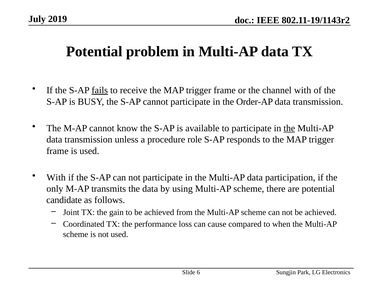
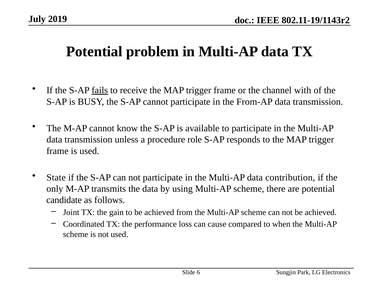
Order-AP: Order-AP -> From-AP
the at (289, 128) underline: present -> none
With at (56, 178): With -> State
participation: participation -> contribution
